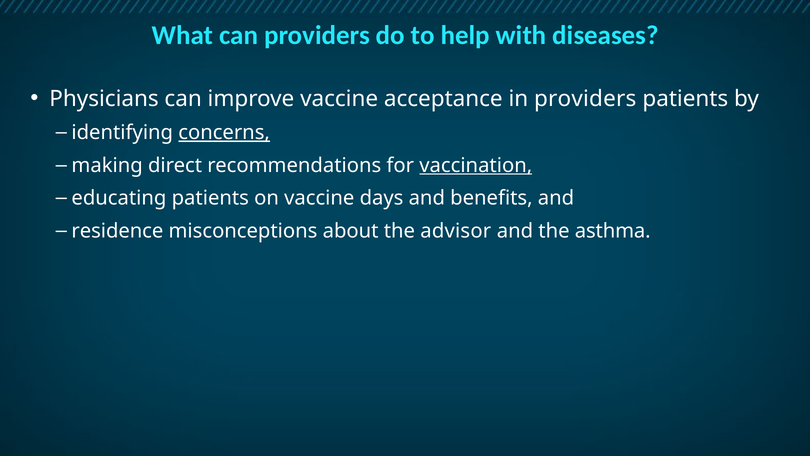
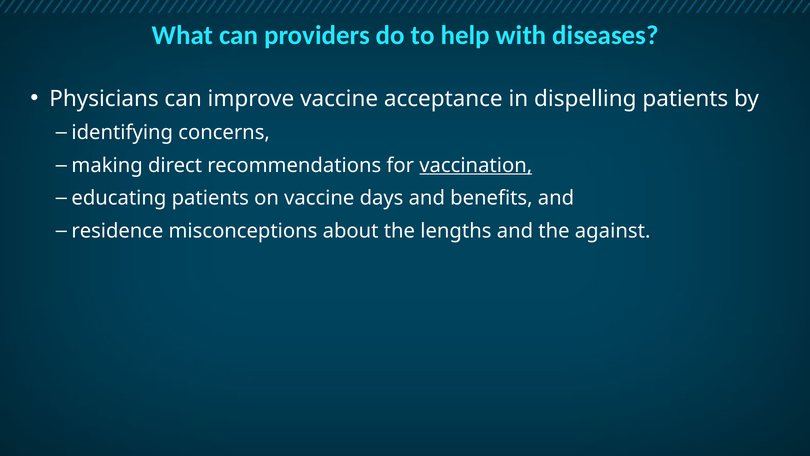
in providers: providers -> dispelling
concerns underline: present -> none
advisor: advisor -> lengths
asthma: asthma -> against
